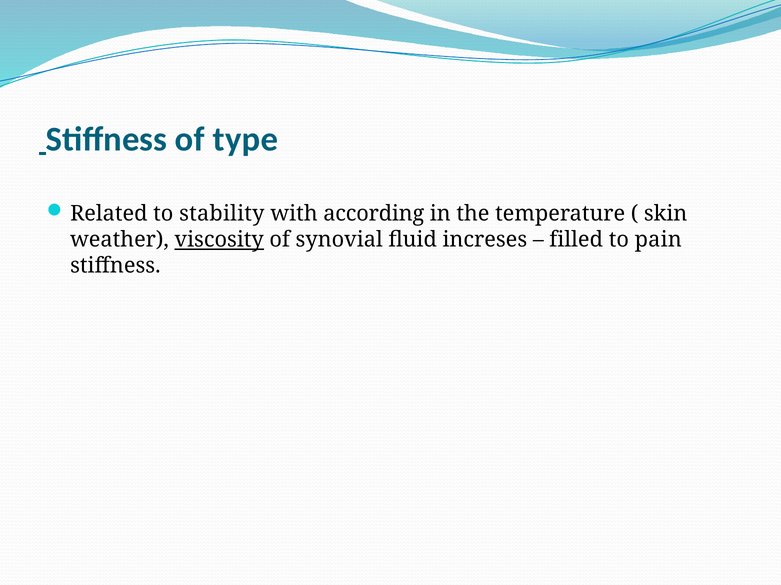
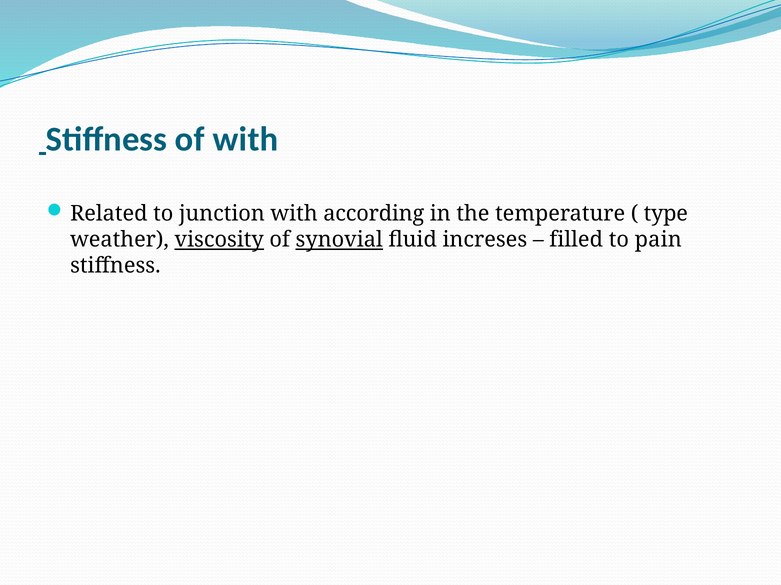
of type: type -> with
stability: stability -> junction
skin: skin -> type
synovial underline: none -> present
